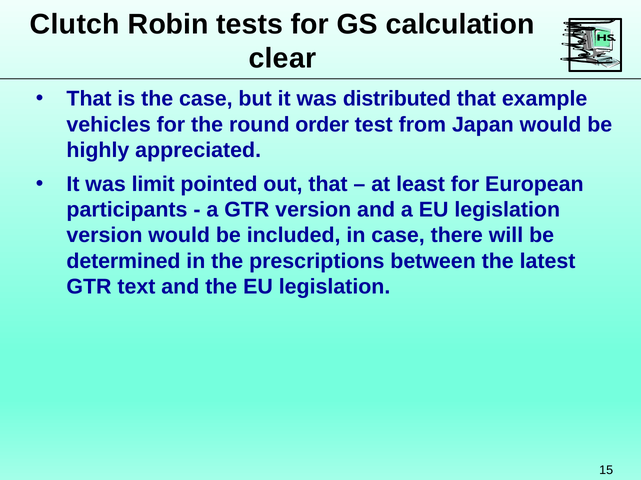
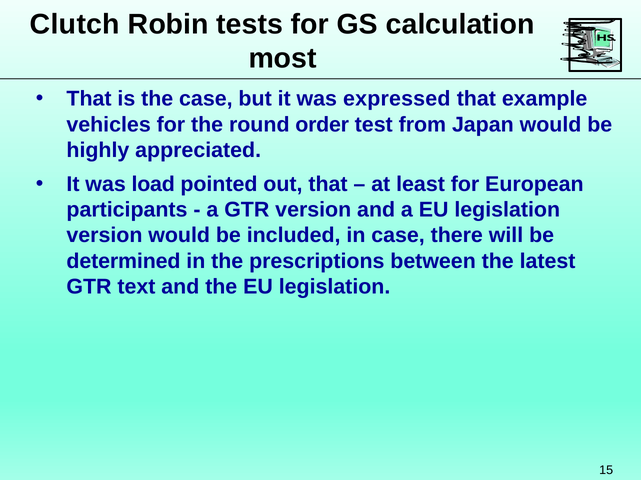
clear: clear -> most
distributed: distributed -> expressed
limit: limit -> load
